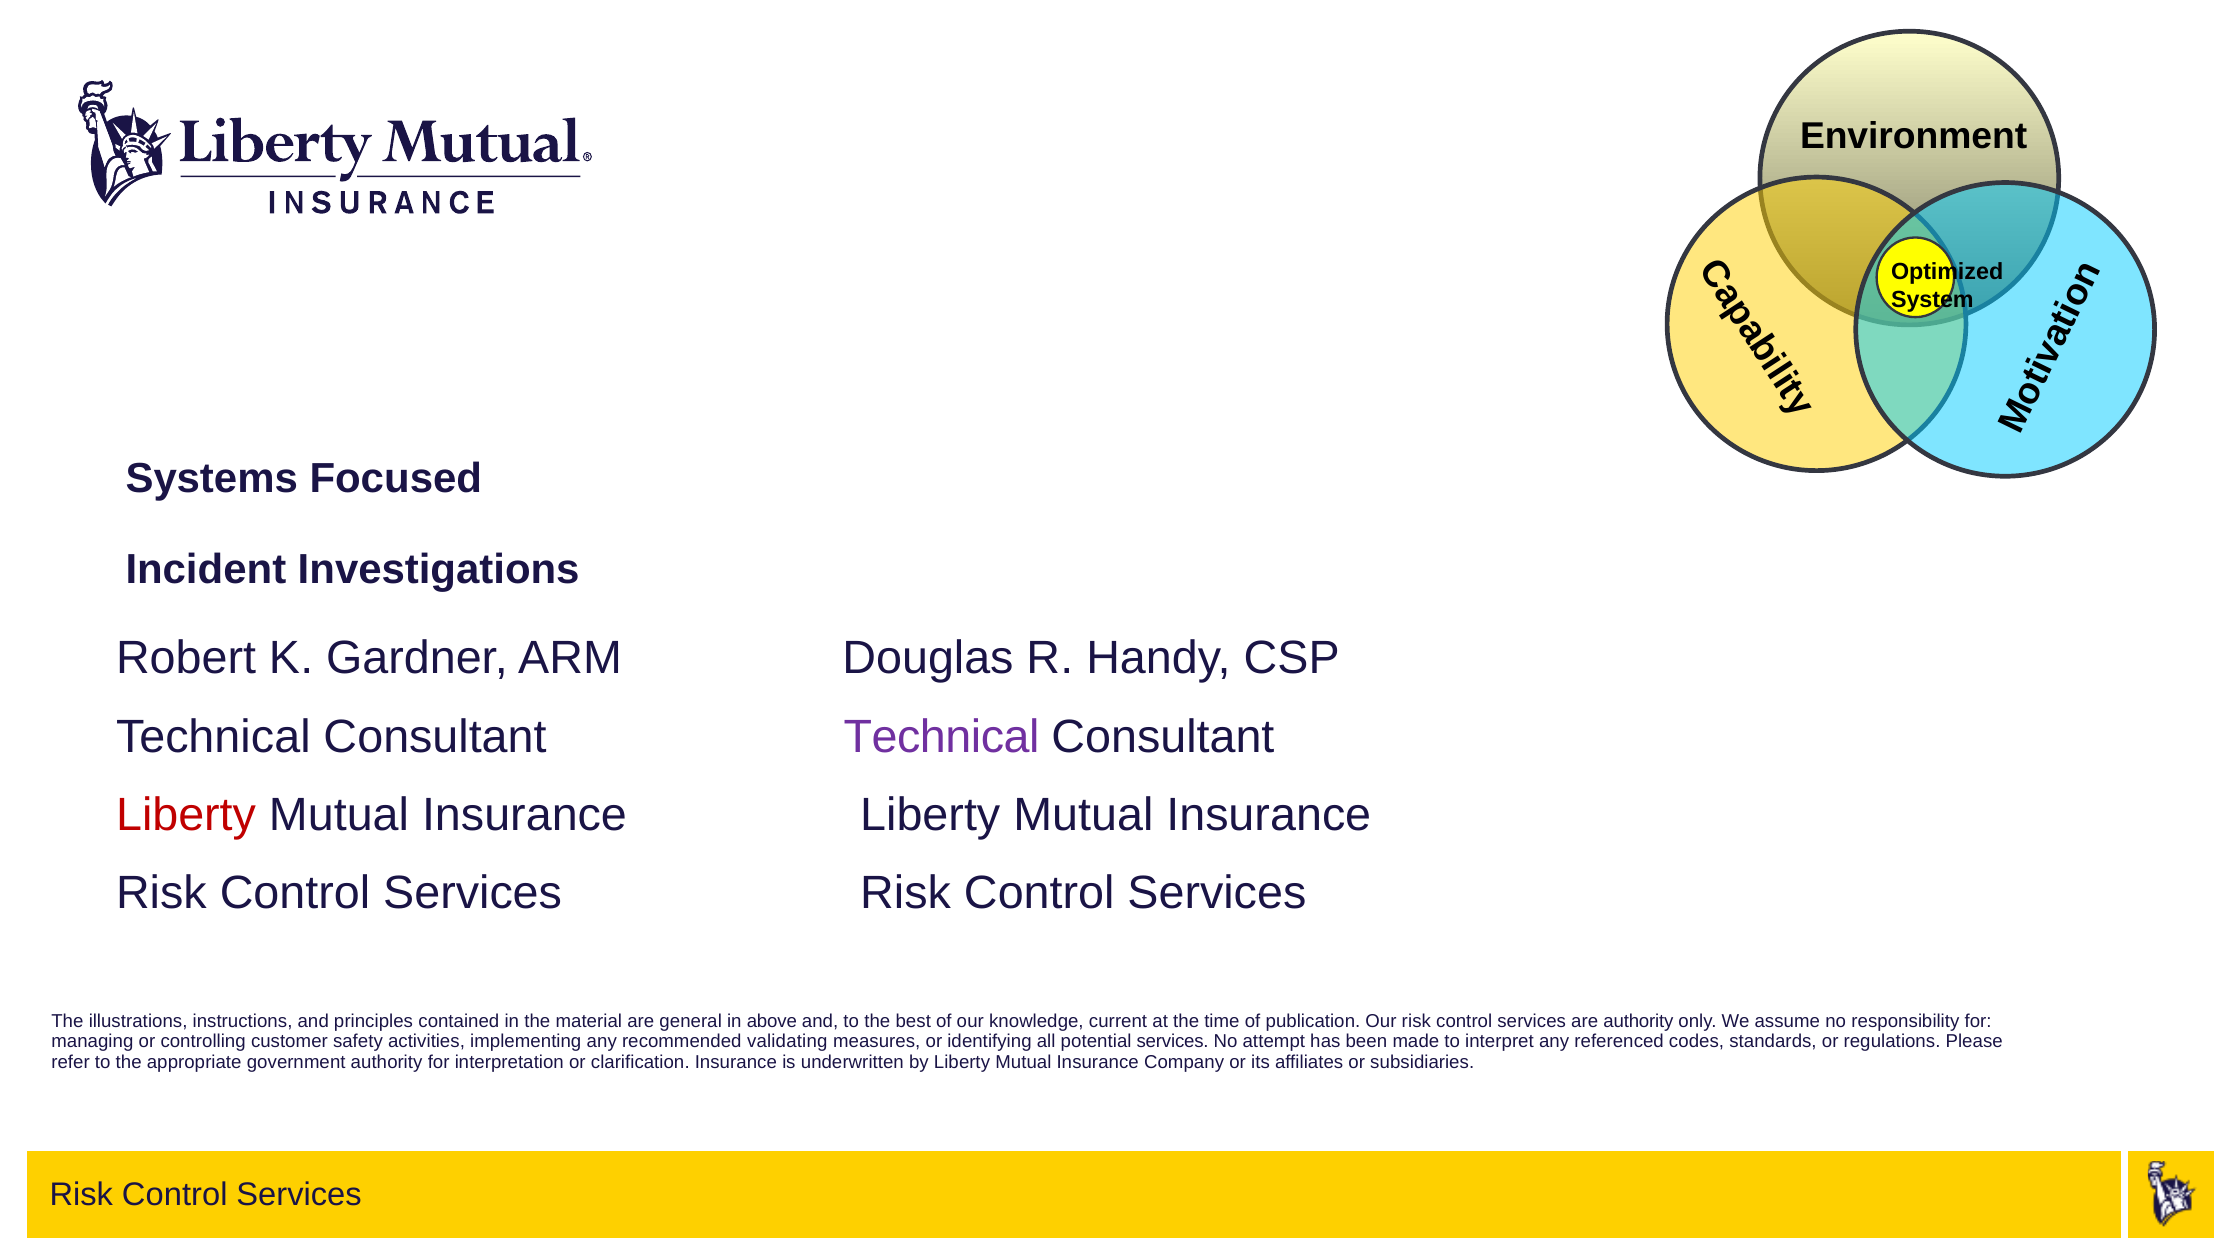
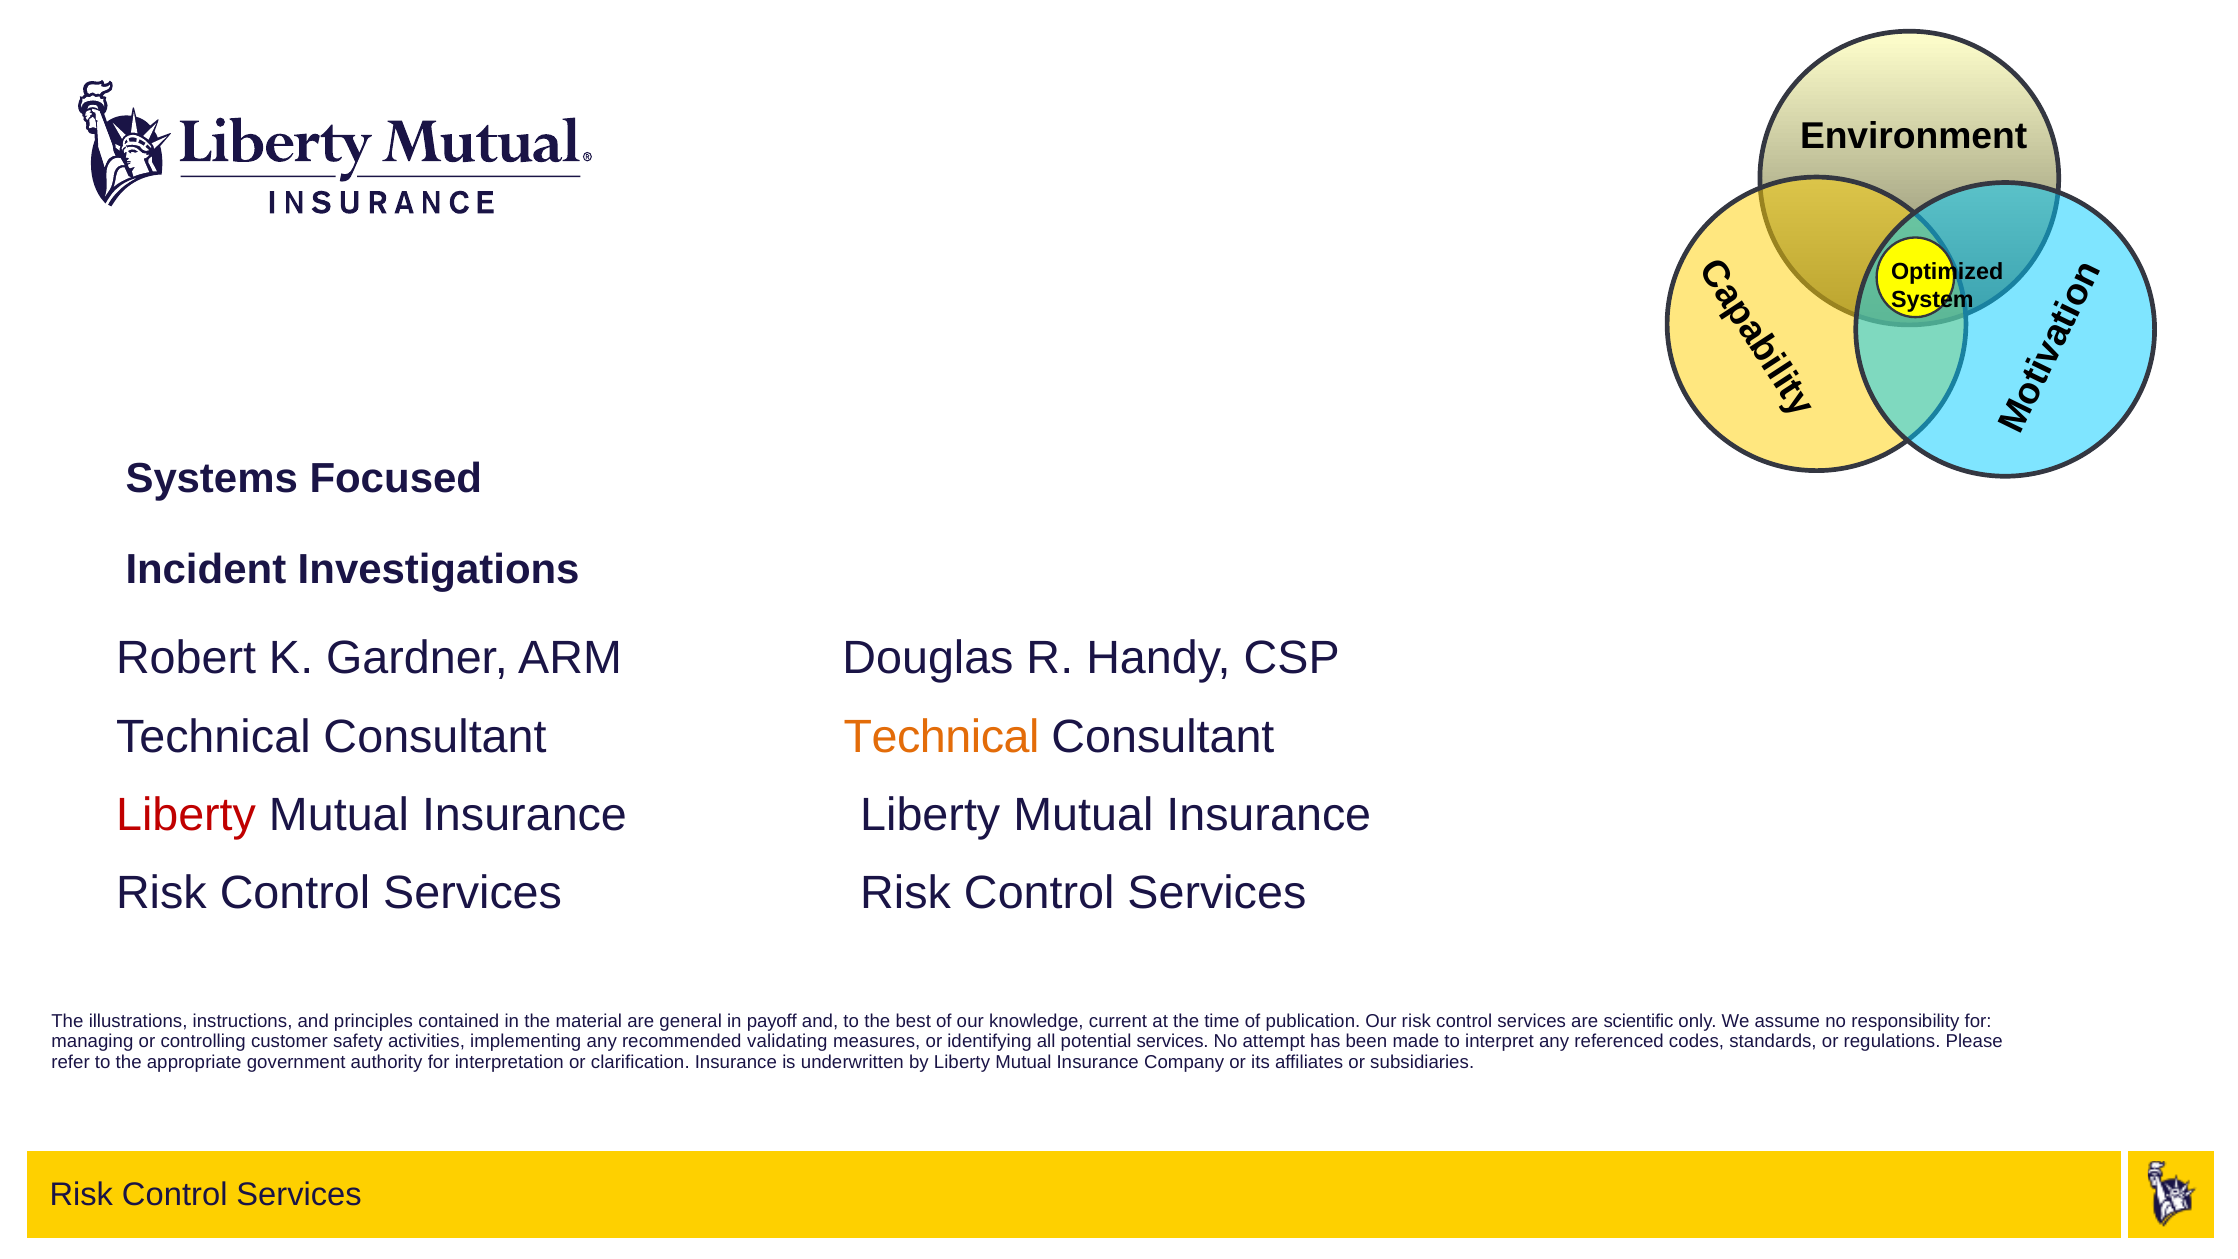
Technical at (942, 737) colour: purple -> orange
above: above -> payoff
are authority: authority -> scientific
